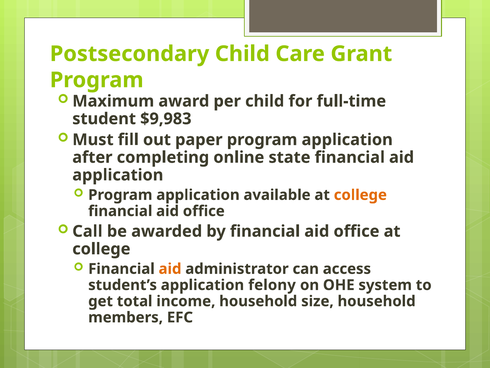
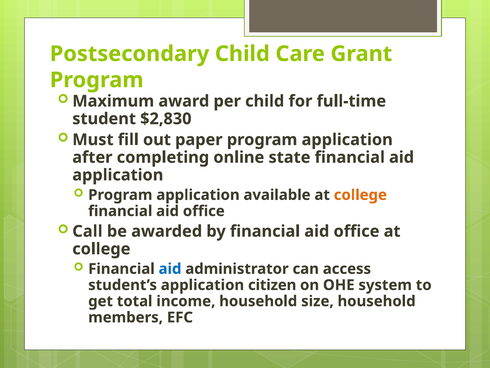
$9,983: $9,983 -> $2,830
aid at (170, 269) colour: orange -> blue
felony: felony -> citizen
